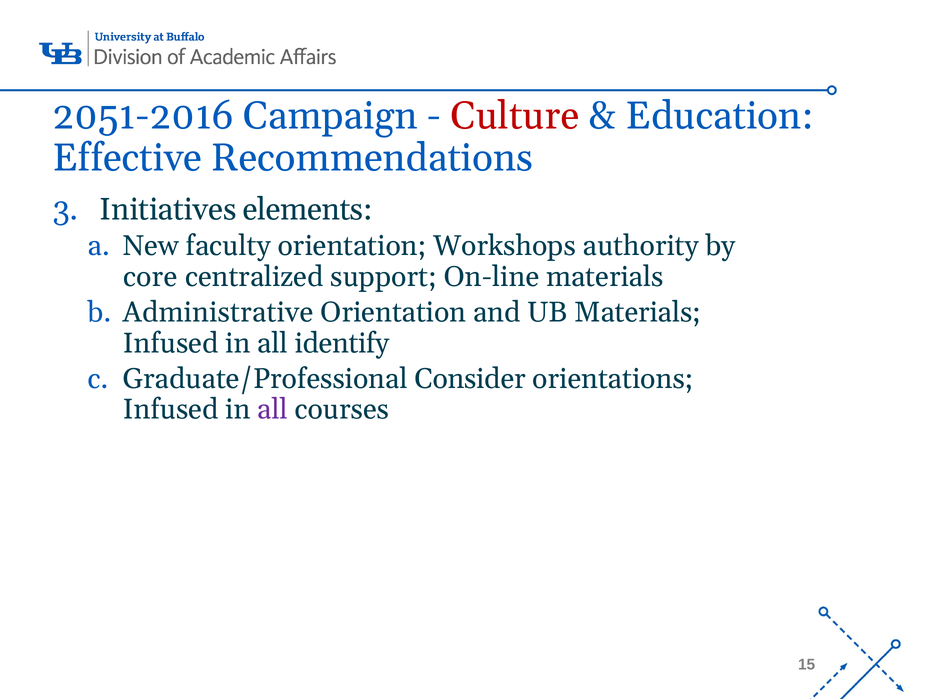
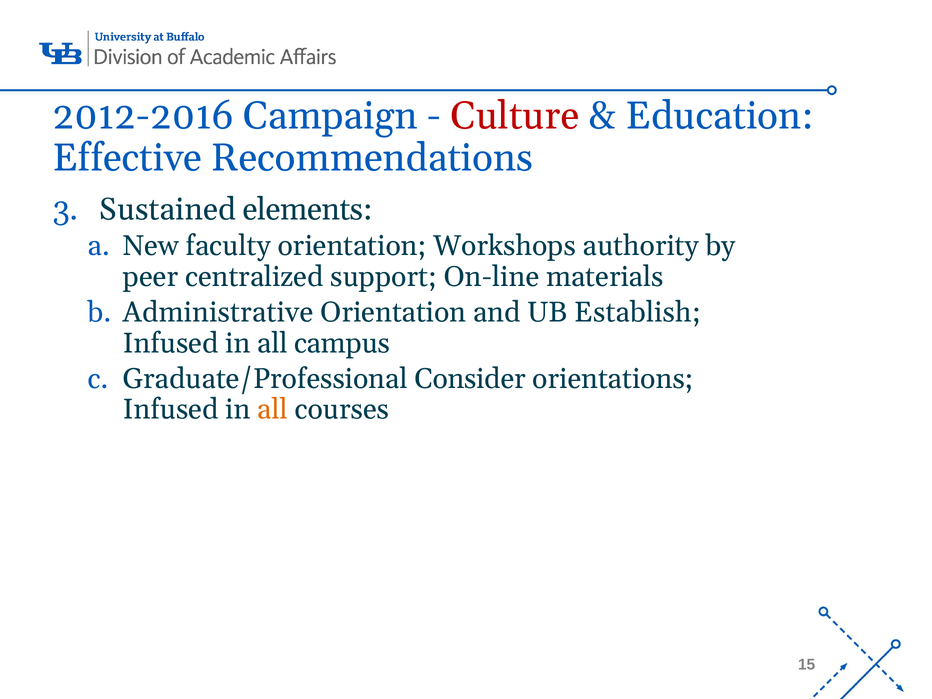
2051-2016: 2051-2016 -> 2012-2016
Initiatives: Initiatives -> Sustained
core: core -> peer
UB Materials: Materials -> Establish
identify: identify -> campus
all at (273, 409) colour: purple -> orange
